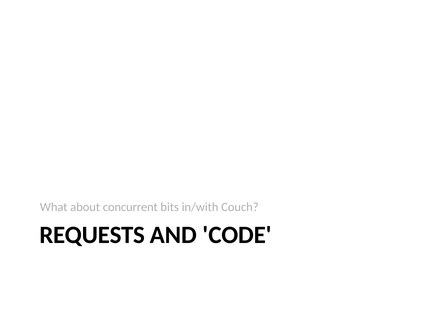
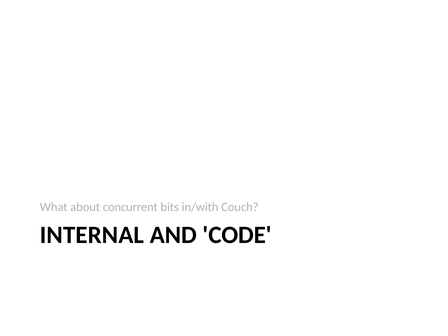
REQUESTS: REQUESTS -> INTERNAL
